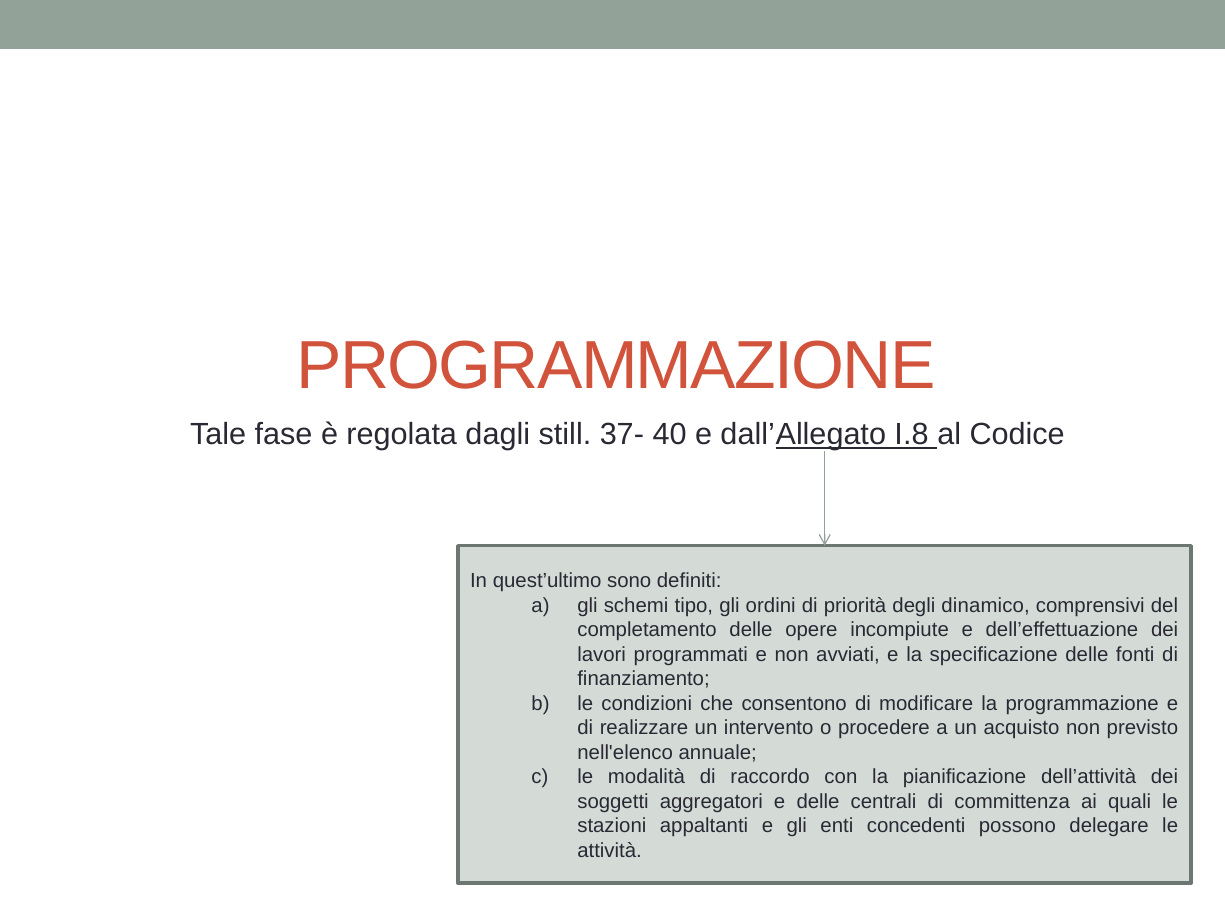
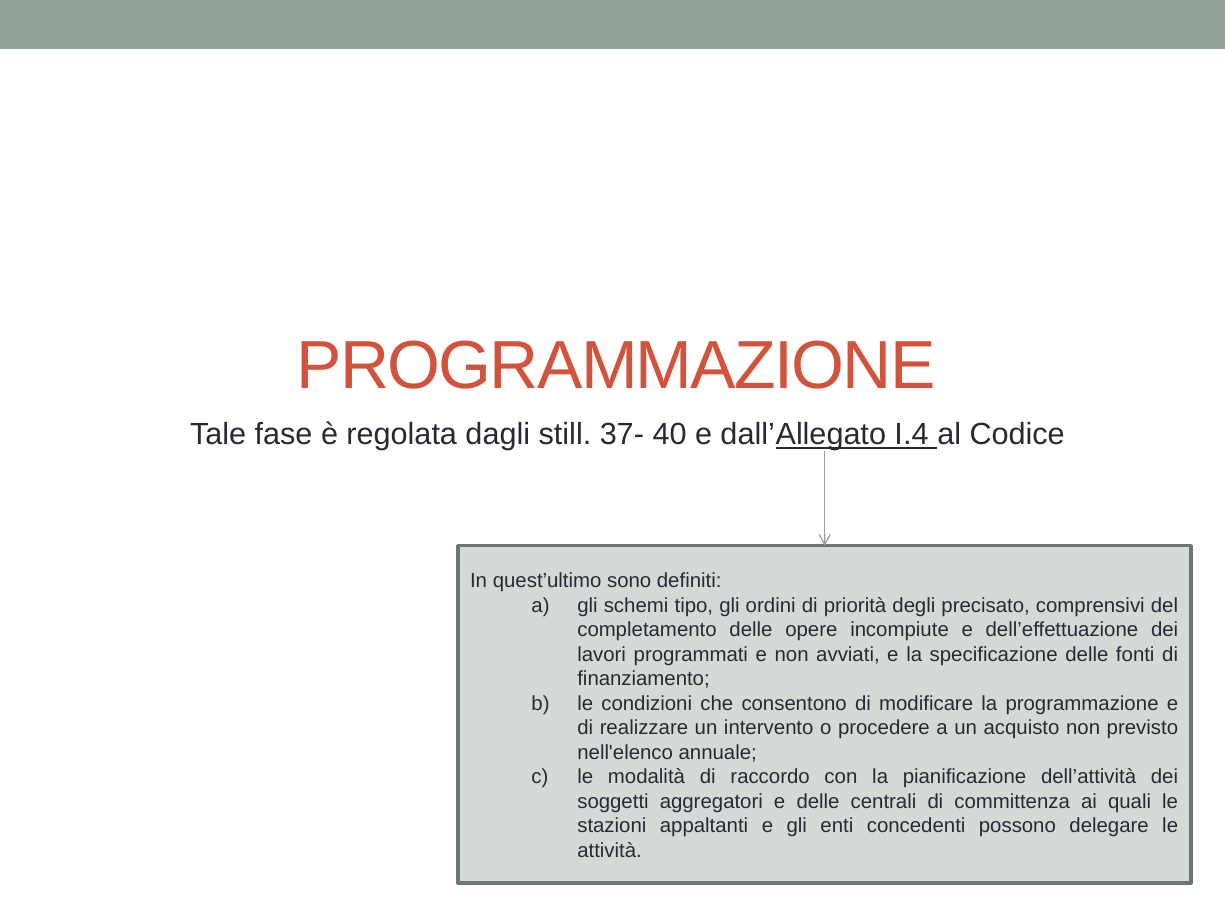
I.8: I.8 -> I.4
dinamico: dinamico -> precisato
